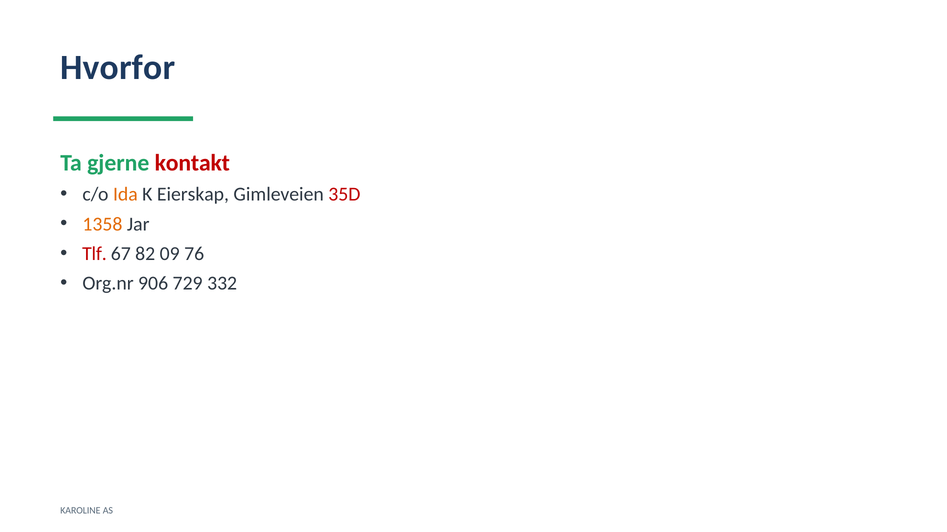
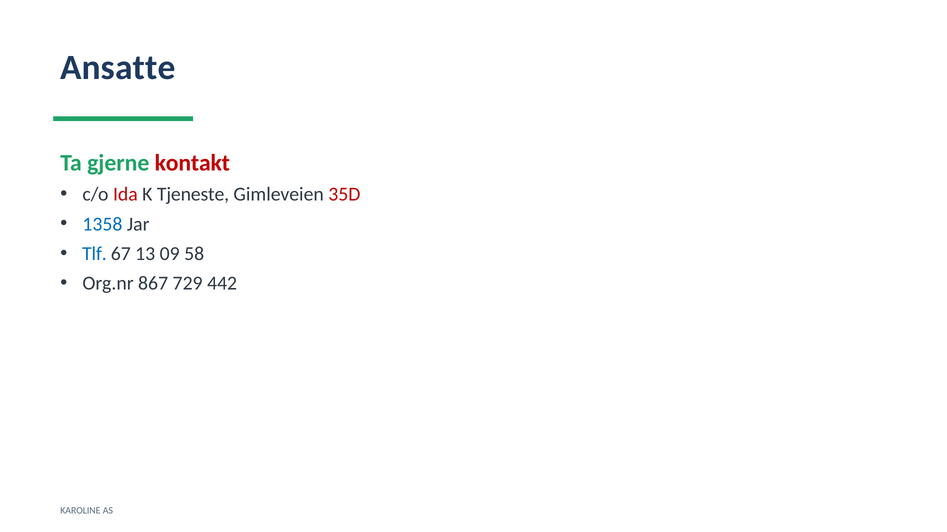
Hvorfor: Hvorfor -> Ansatte
Ida colour: orange -> red
Eierskap: Eierskap -> Tjeneste
1358 colour: orange -> blue
Tlf colour: red -> blue
82: 82 -> 13
76: 76 -> 58
906: 906 -> 867
332: 332 -> 442
